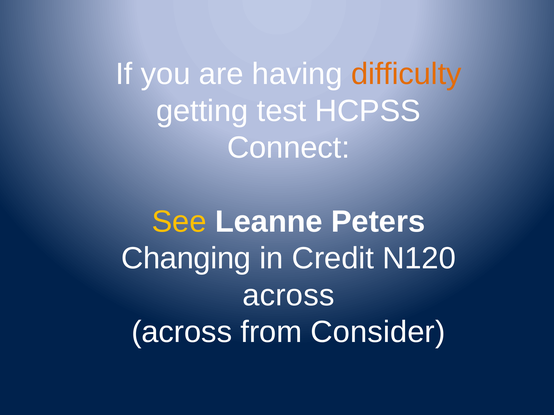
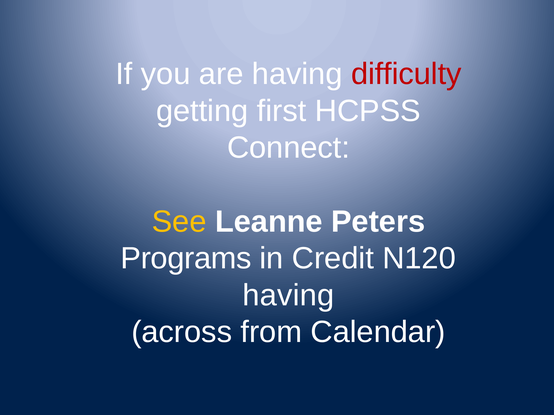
difficulty colour: orange -> red
test: test -> first
Changing: Changing -> Programs
across at (288, 296): across -> having
Consider: Consider -> Calendar
